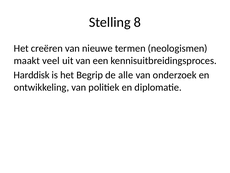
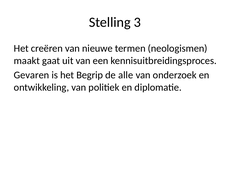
8: 8 -> 3
veel: veel -> gaat
Harddisk: Harddisk -> Gevaren
